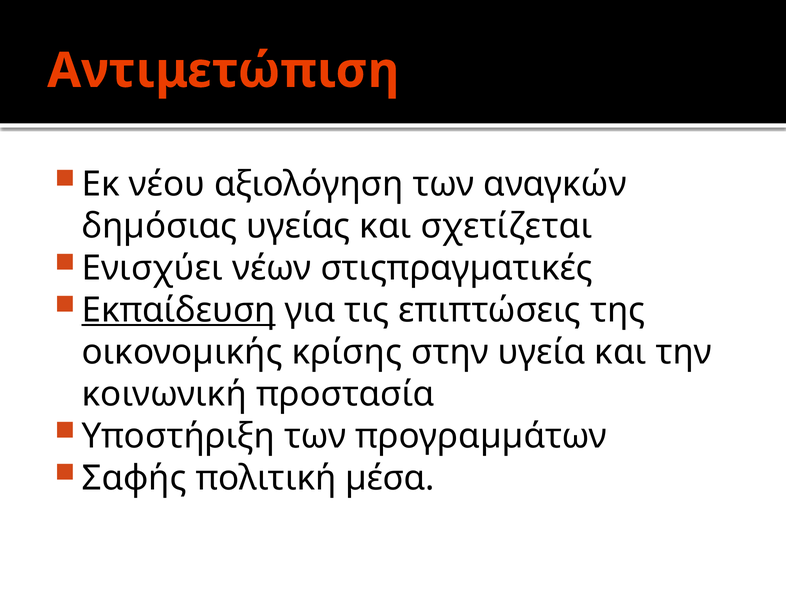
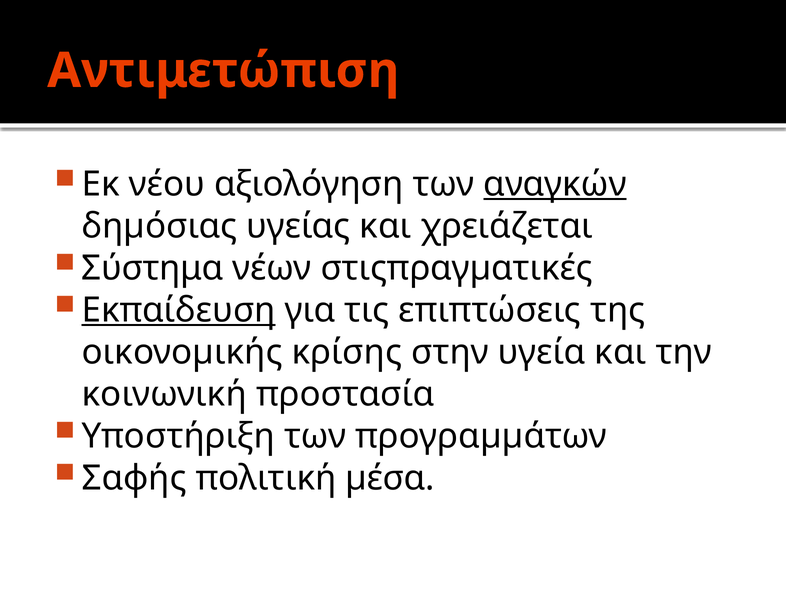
αναγκών underline: none -> present
σχετίζεται: σχετίζεται -> χρειάζεται
Ενισχύει: Ενισχύει -> Σύστημα
